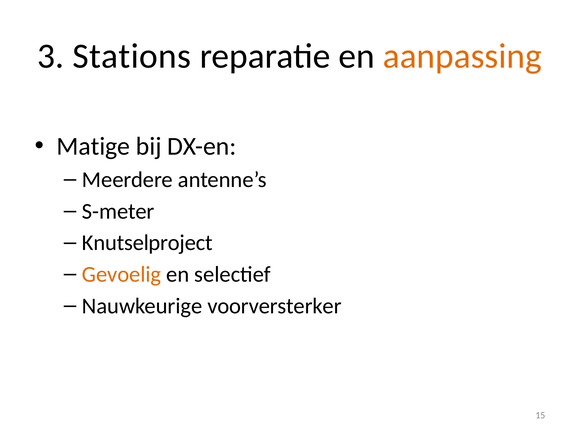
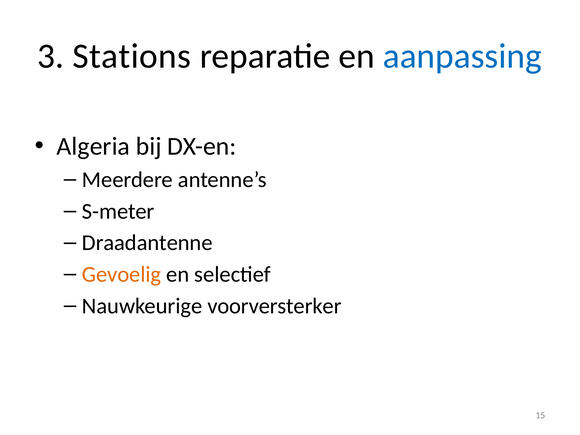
aanpassing colour: orange -> blue
Matige: Matige -> Algeria
Knutselproject: Knutselproject -> Draadantenne
